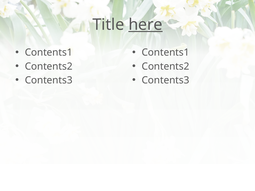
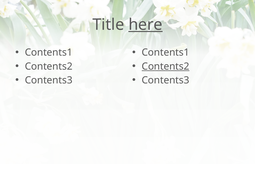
Contents2 at (166, 66) underline: none -> present
